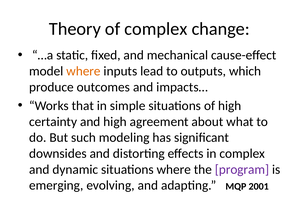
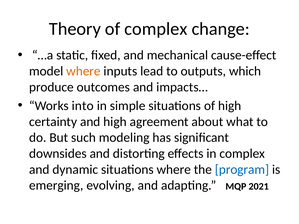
that: that -> into
program colour: purple -> blue
2001: 2001 -> 2021
